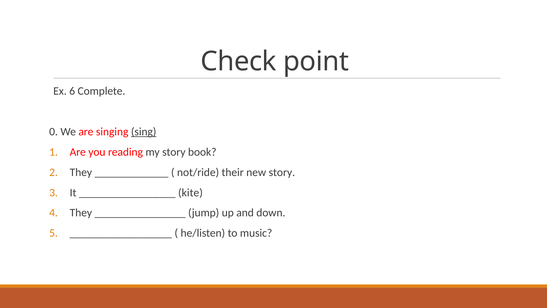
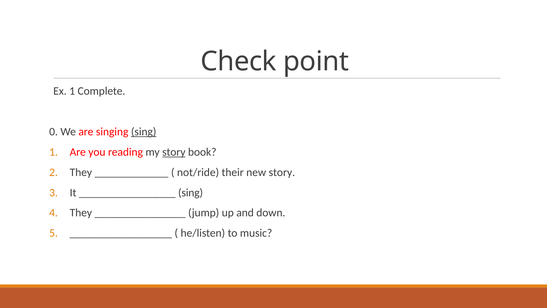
Ex 6: 6 -> 1
story at (174, 152) underline: none -> present
kite at (190, 192): kite -> sing
